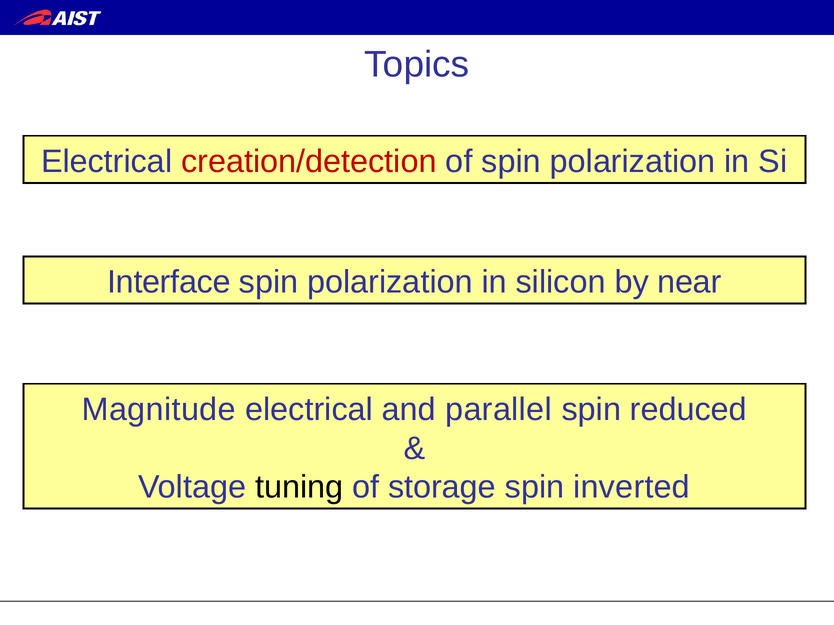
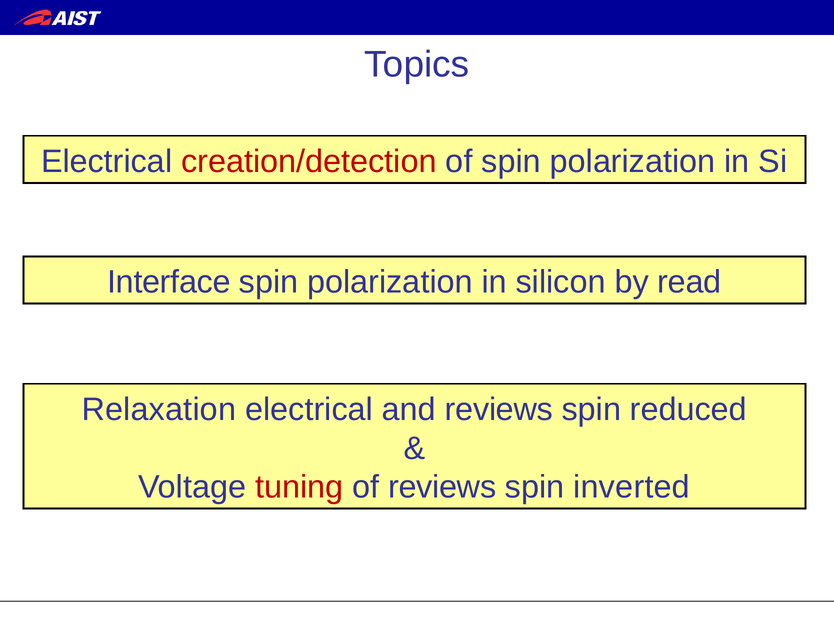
near: near -> read
Magnitude: Magnitude -> Relaxation
and parallel: parallel -> reviews
tuning colour: black -> red
of storage: storage -> reviews
